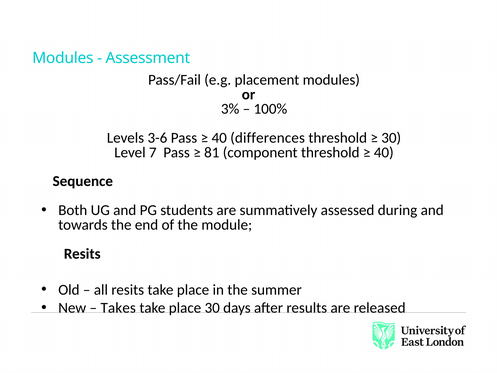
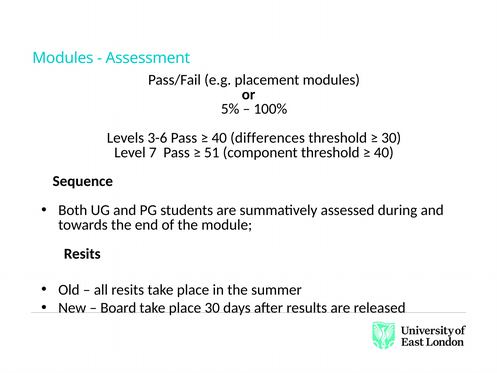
3%: 3% -> 5%
81: 81 -> 51
Takes: Takes -> Board
